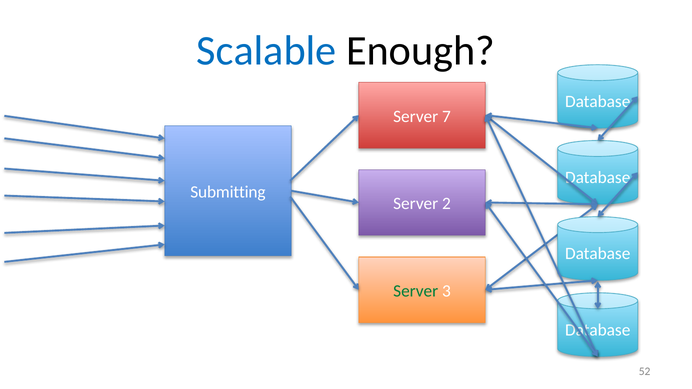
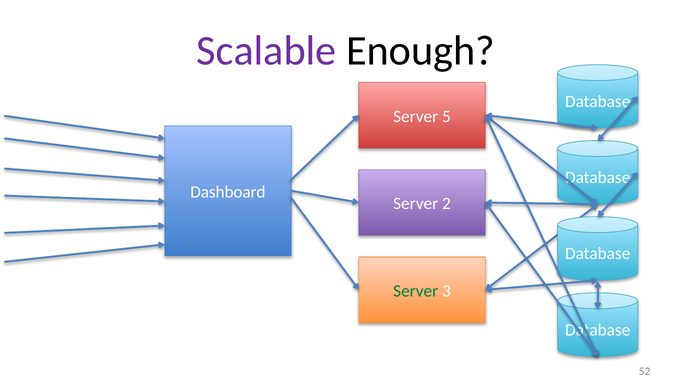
Scalable colour: blue -> purple
7: 7 -> 5
Submitting: Submitting -> Dashboard
